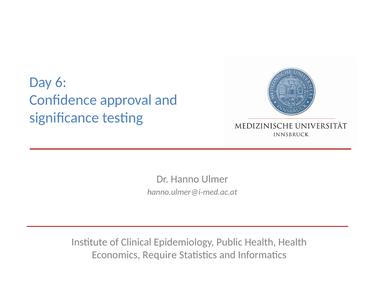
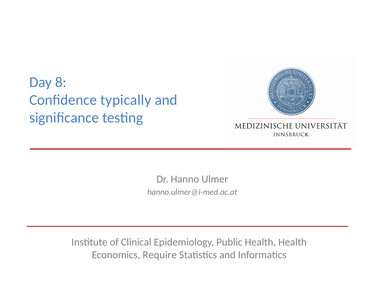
6: 6 -> 8
approval: approval -> typically
